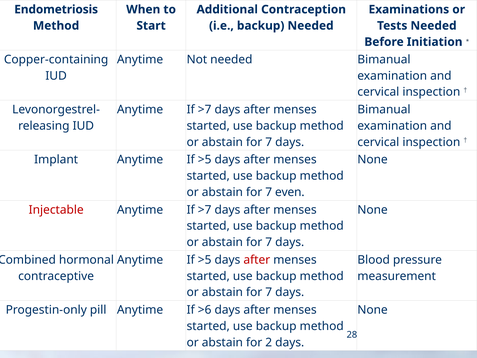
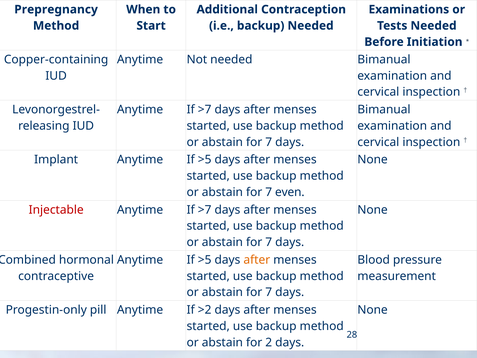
Endometriosis: Endometriosis -> Prepregnancy
after at (257, 260) colour: red -> orange
>6: >6 -> >2
